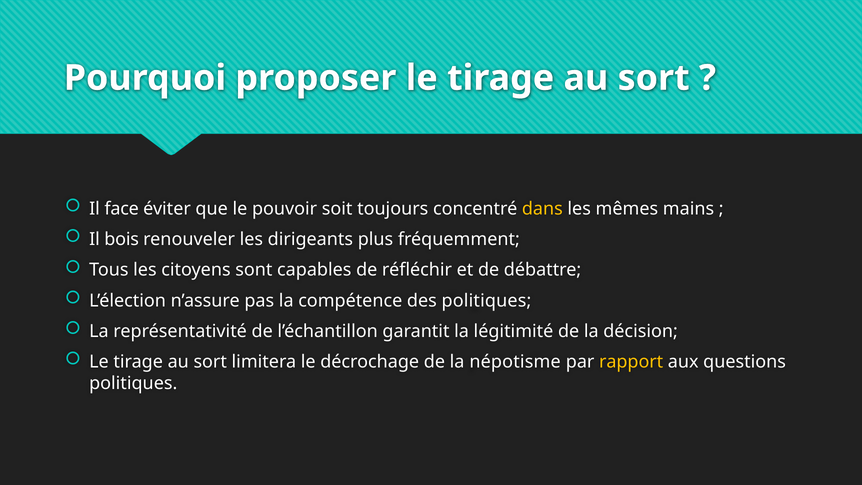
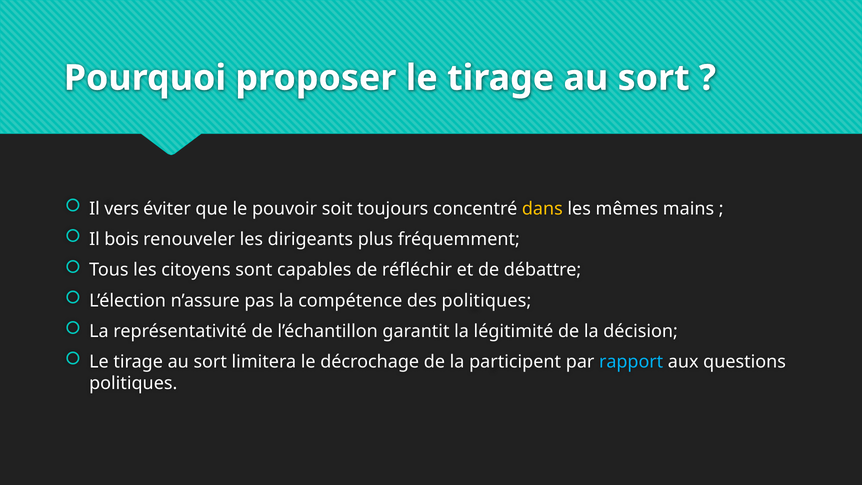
face: face -> vers
népotisme: népotisme -> participent
rapport colour: yellow -> light blue
